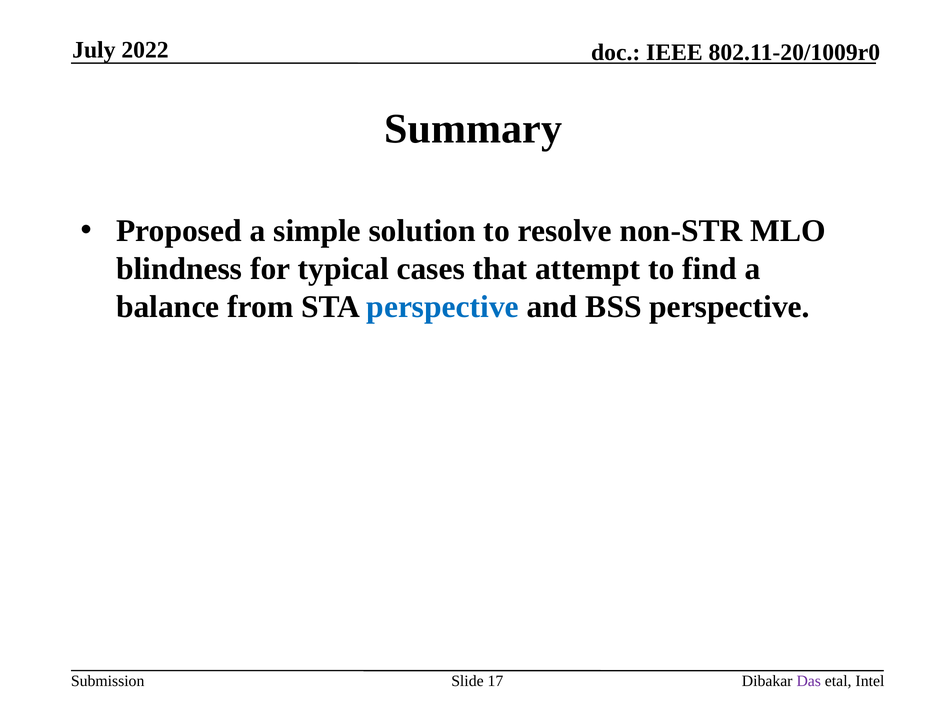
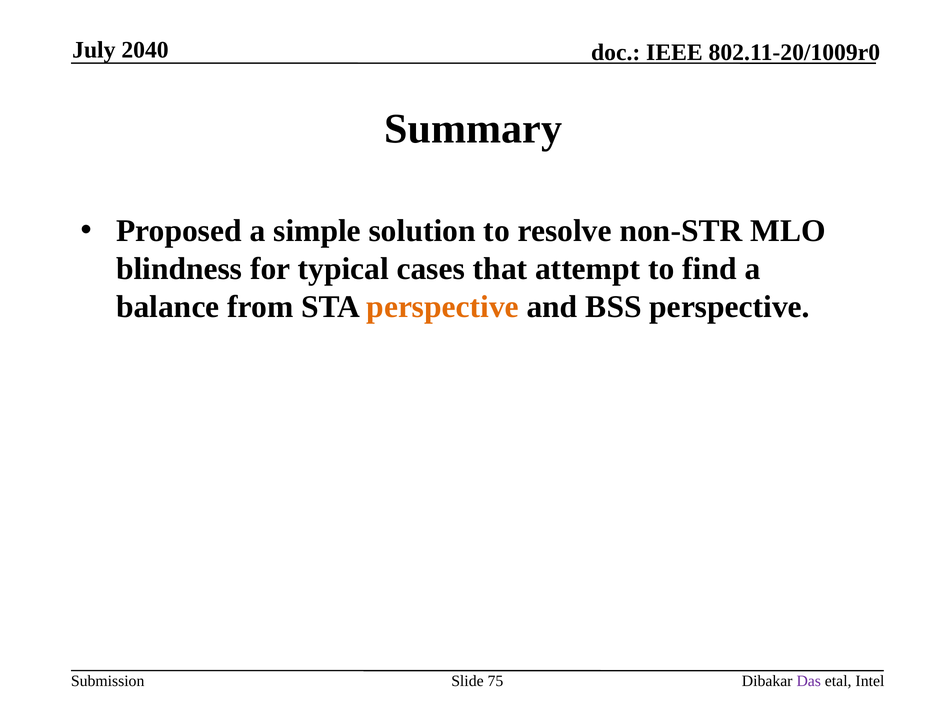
2022: 2022 -> 2040
perspective at (443, 307) colour: blue -> orange
17: 17 -> 75
